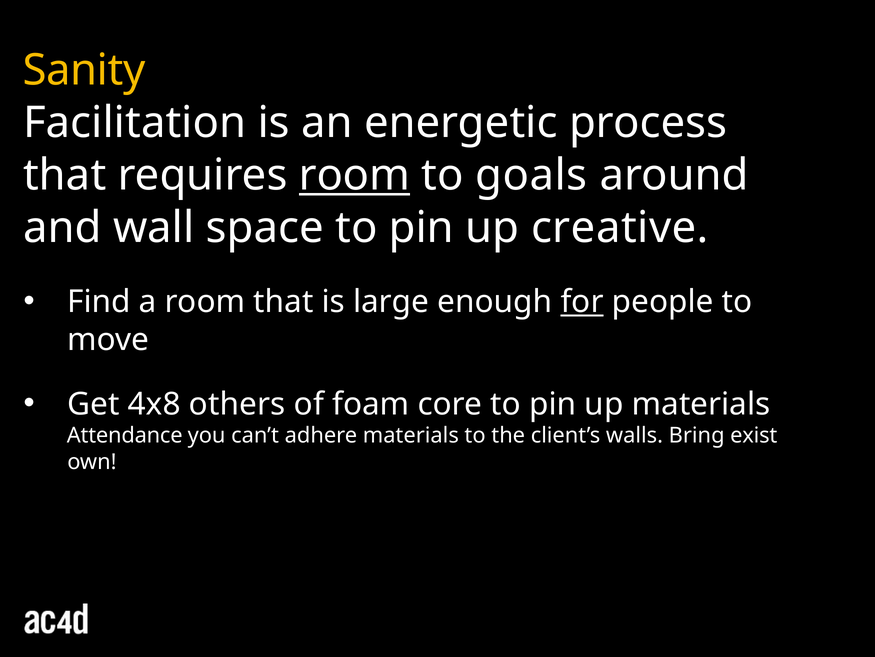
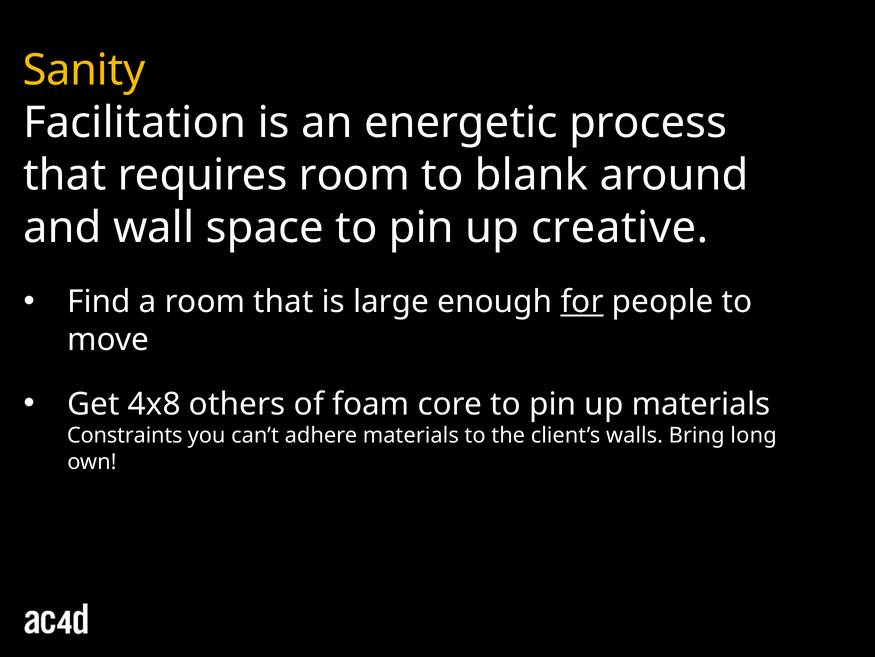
room at (354, 175) underline: present -> none
goals: goals -> blank
Attendance: Attendance -> Constraints
exist: exist -> long
